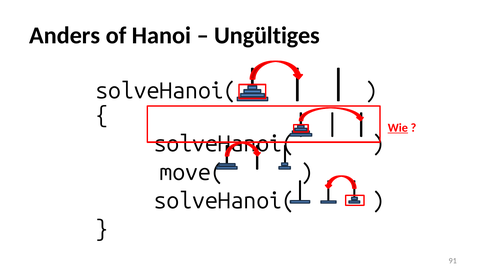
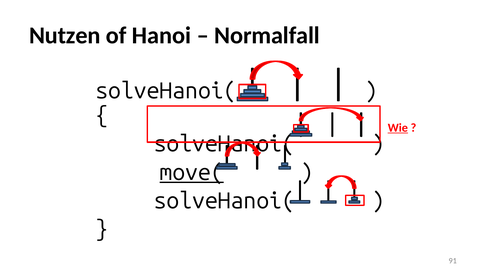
Anders: Anders -> Nutzen
Ungültiges: Ungültiges -> Normalfall
move( underline: none -> present
